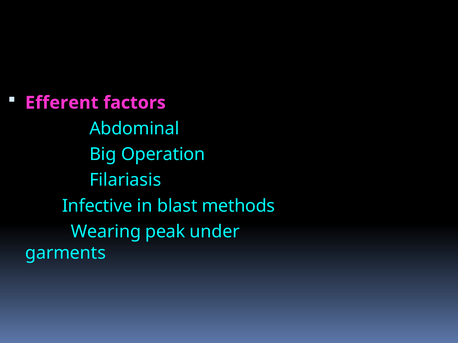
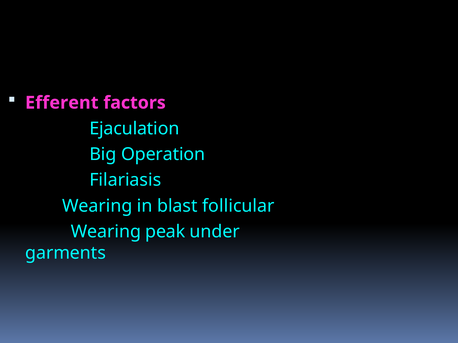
Abdominal: Abdominal -> Ejaculation
Infective at (97, 206): Infective -> Wearing
methods: methods -> follicular
